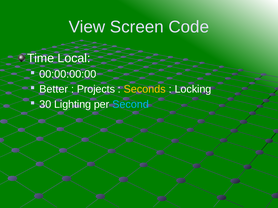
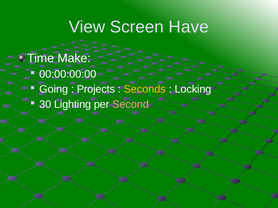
Code: Code -> Have
Local: Local -> Make
Better: Better -> Going
Second colour: light blue -> pink
